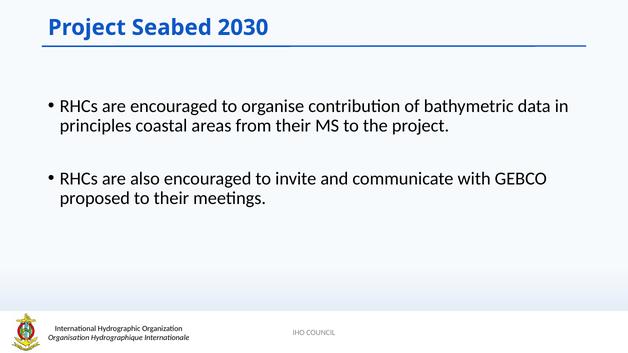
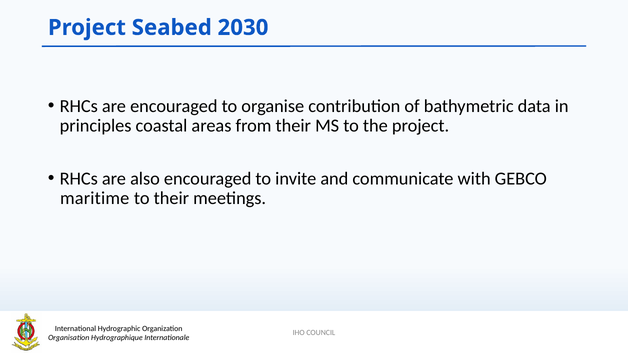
proposed: proposed -> maritime
